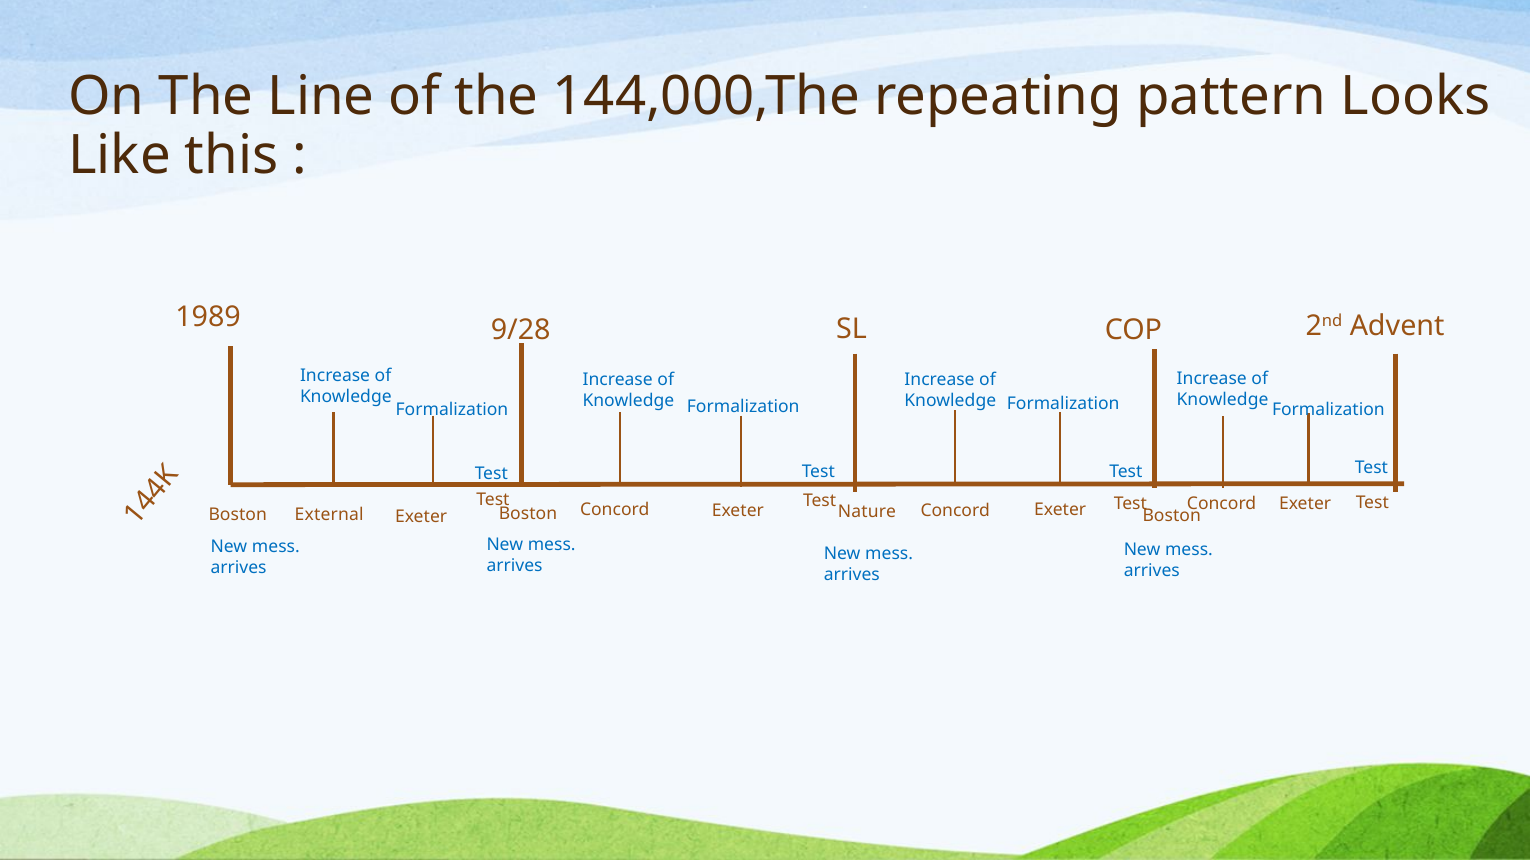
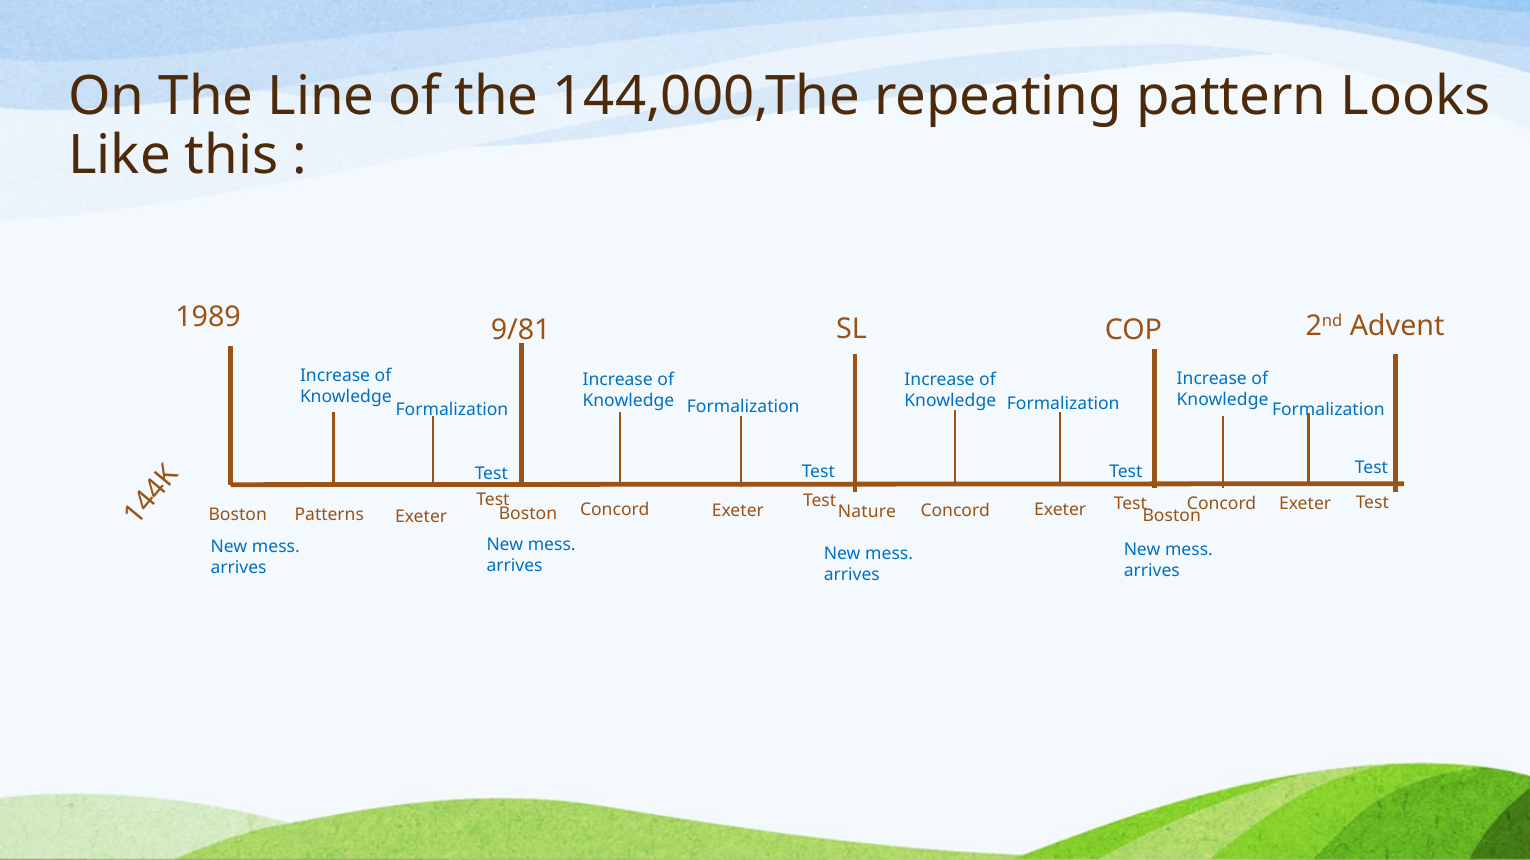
9/28: 9/28 -> 9/81
External: External -> Patterns
